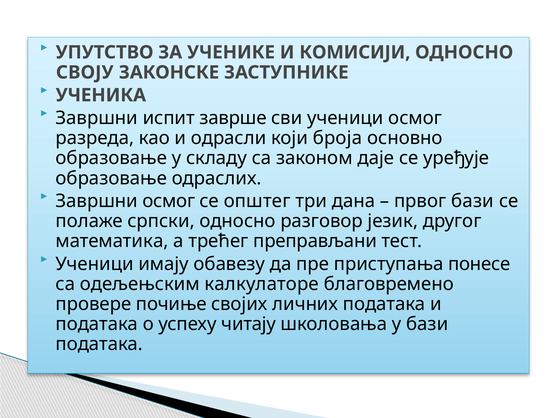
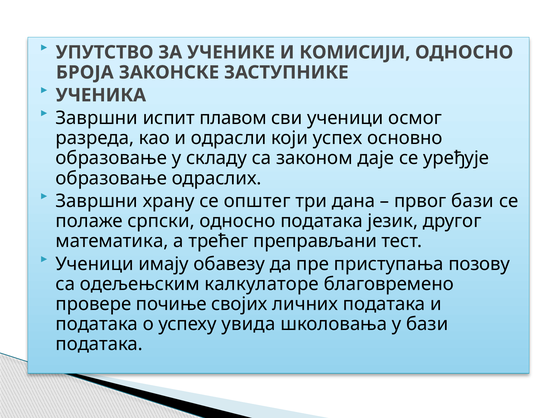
СВОЈУ: СВОЈУ -> БРОЈА
заврше: заврше -> плавом
броја: броја -> успех
Завршни осмог: осмог -> храну
односно разговор: разговор -> података
понесе: понесе -> позову
читају: читају -> увида
